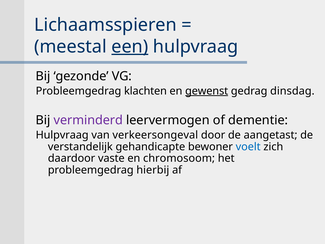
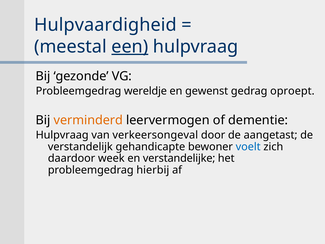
Lichaamsspieren: Lichaamsspieren -> Hulpvaardigheid
klachten: klachten -> wereldje
gewenst underline: present -> none
dinsdag: dinsdag -> oproept
verminderd colour: purple -> orange
vaste: vaste -> week
chromosoom: chromosoom -> verstandelijke
